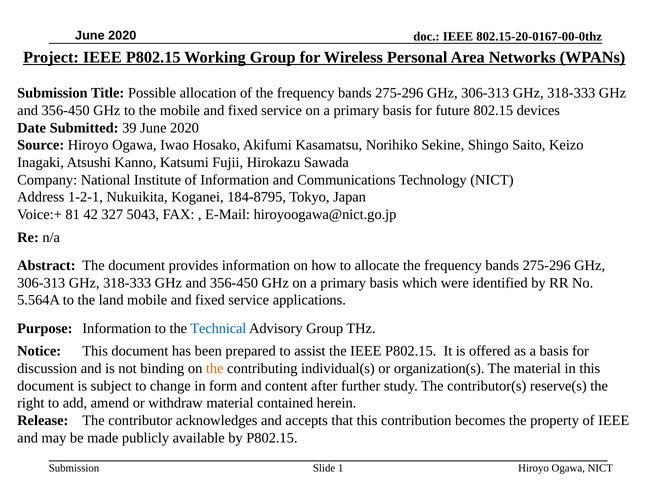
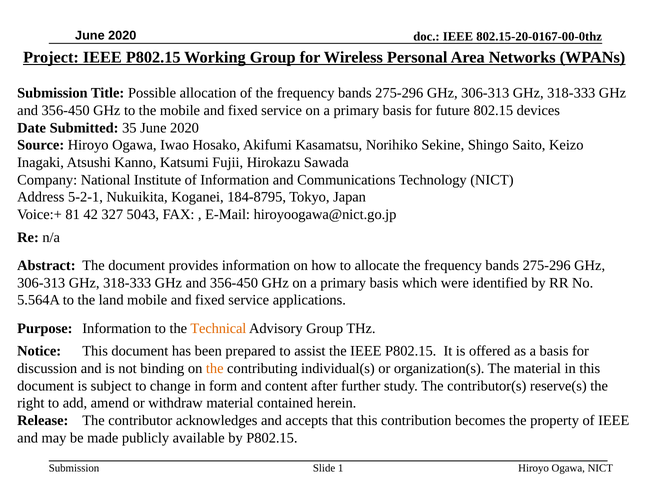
39: 39 -> 35
1-2-1: 1-2-1 -> 5-2-1
Technical colour: blue -> orange
